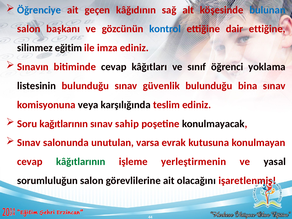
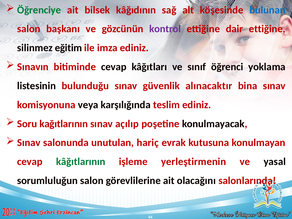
Öğrenciye colour: blue -> green
geçen: geçen -> bilsek
kontrol colour: blue -> purple
güvenlik bulunduğu: bulunduğu -> alınacaktır
sahip: sahip -> açılıp
varsa: varsa -> hariç
işaretlenmiş: işaretlenmiş -> salonlarında
